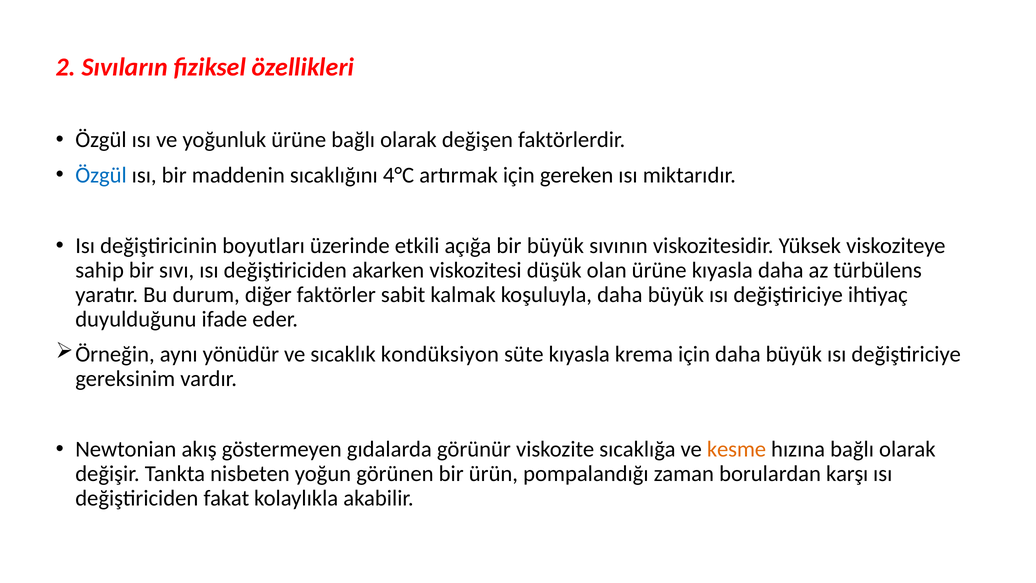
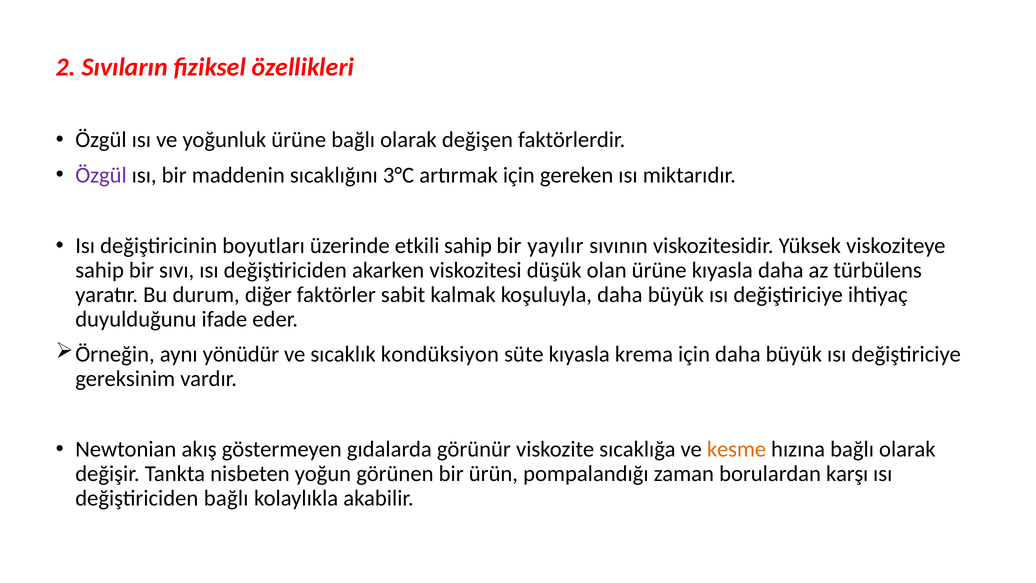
Özgül at (101, 175) colour: blue -> purple
4°C: 4°C -> 3°C
etkili açığa: açığa -> sahip
bir büyük: büyük -> yayılır
değiştiriciden fakat: fakat -> bağlı
